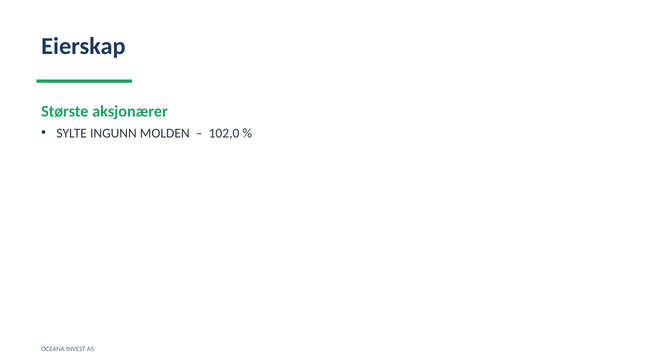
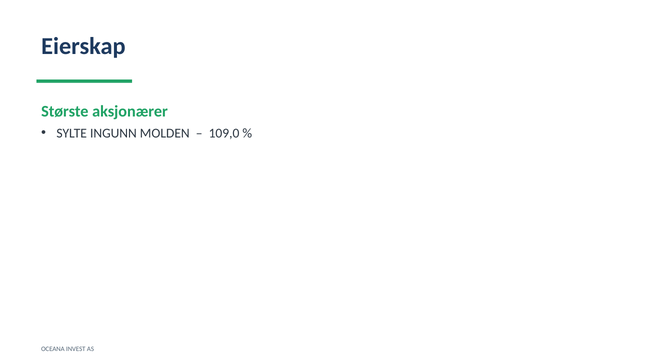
102,0: 102,0 -> 109,0
